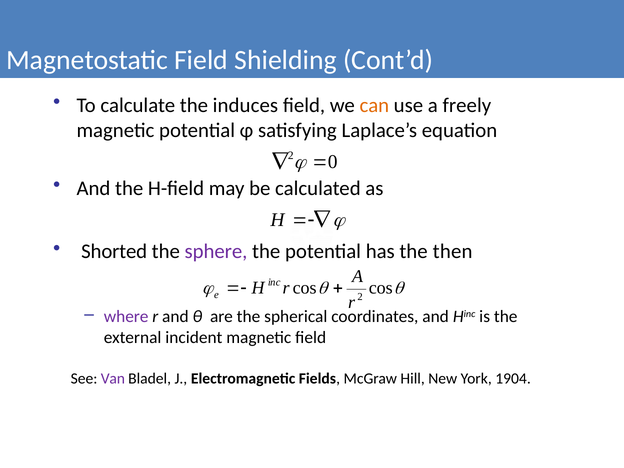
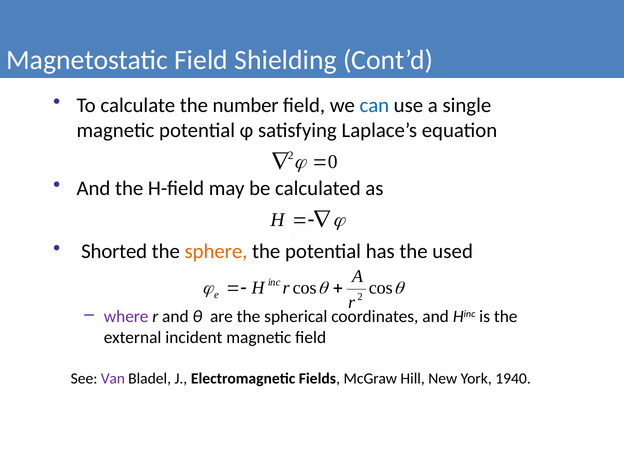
induces: induces -> number
can colour: orange -> blue
freely: freely -> single
sphere colour: purple -> orange
then: then -> used
1904: 1904 -> 1940
